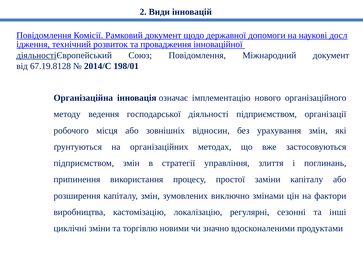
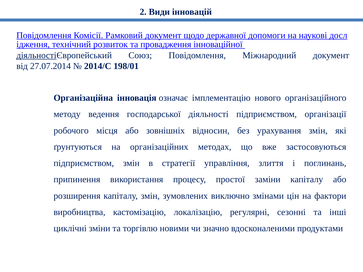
67.19.8128: 67.19.8128 -> 27.07.2014
